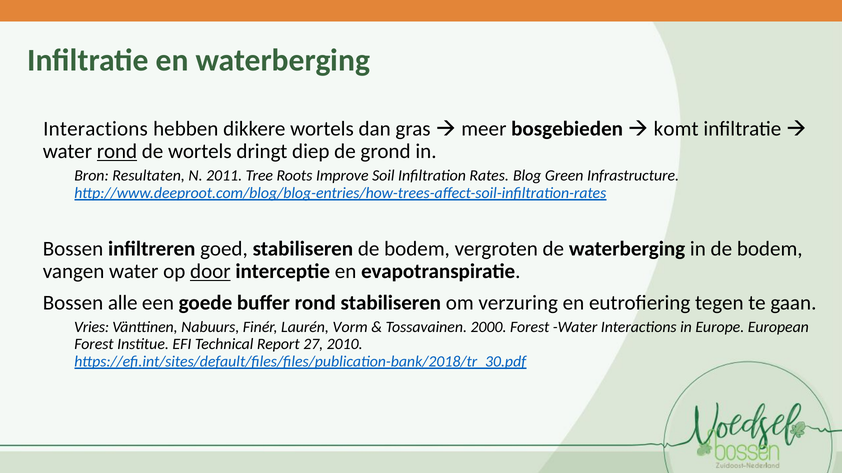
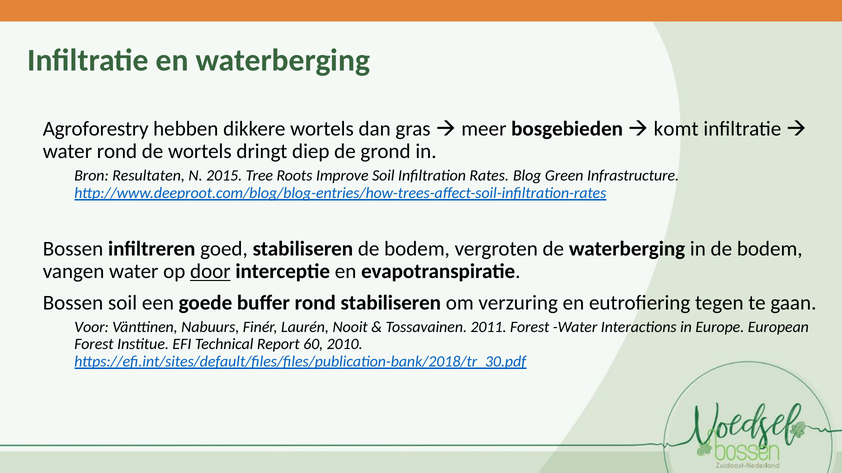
Interactions at (95, 129): Interactions -> Agroforestry
rond at (117, 152) underline: present -> none
2011: 2011 -> 2015
Bossen alle: alle -> soil
Vries: Vries -> Voor
Vorm: Vorm -> Nooit
2000: 2000 -> 2011
27: 27 -> 60
